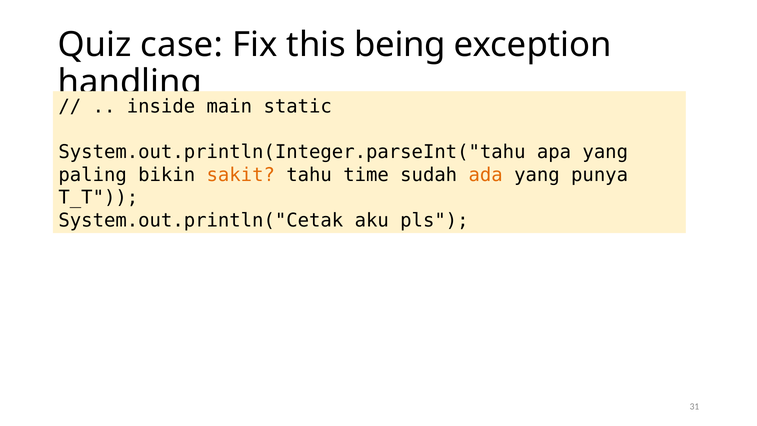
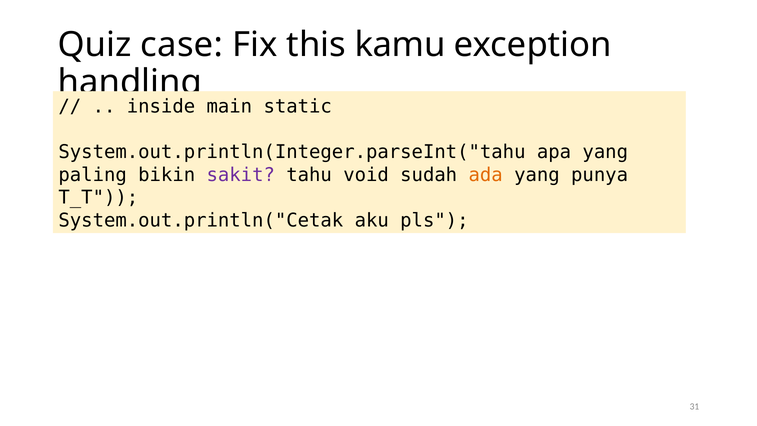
being: being -> kamu
sakit colour: orange -> purple
time: time -> void
